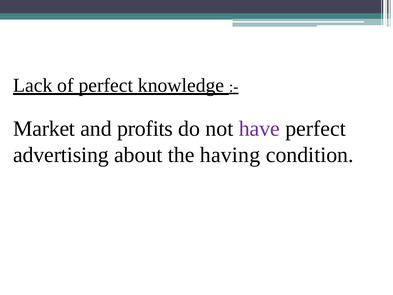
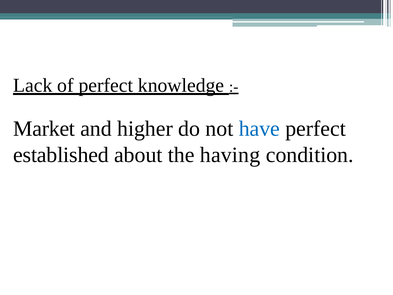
profits: profits -> higher
have colour: purple -> blue
advertising: advertising -> established
